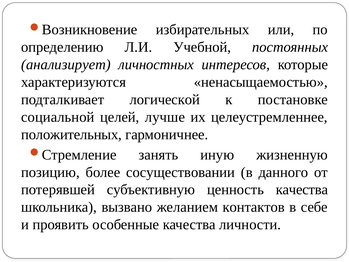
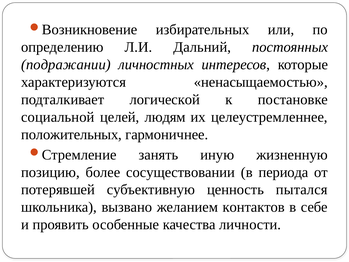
Учебной: Учебной -> Дальний
анализирует: анализирует -> подражании
лучше: лучше -> людям
данного: данного -> периода
ценность качества: качества -> пытался
